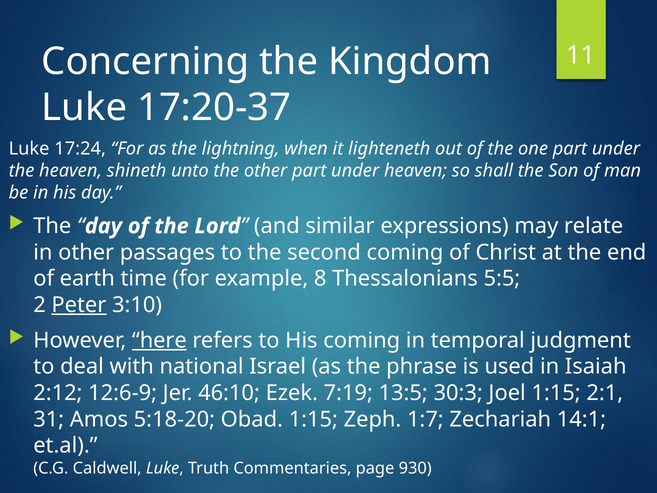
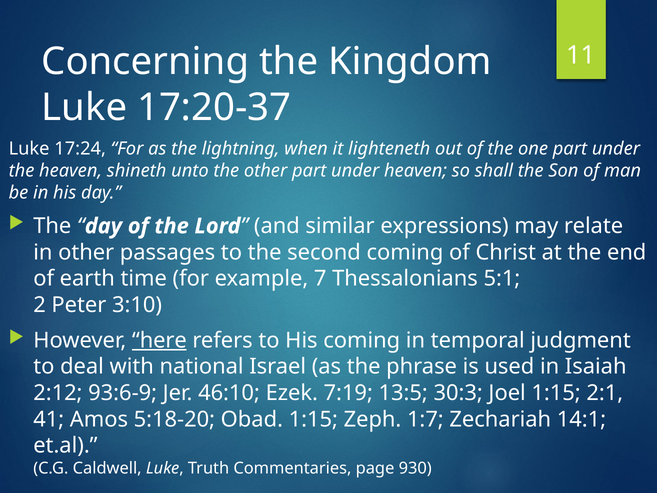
8: 8 -> 7
5:5: 5:5 -> 5:1
Peter underline: present -> none
12:6-9: 12:6-9 -> 93:6-9
31: 31 -> 41
